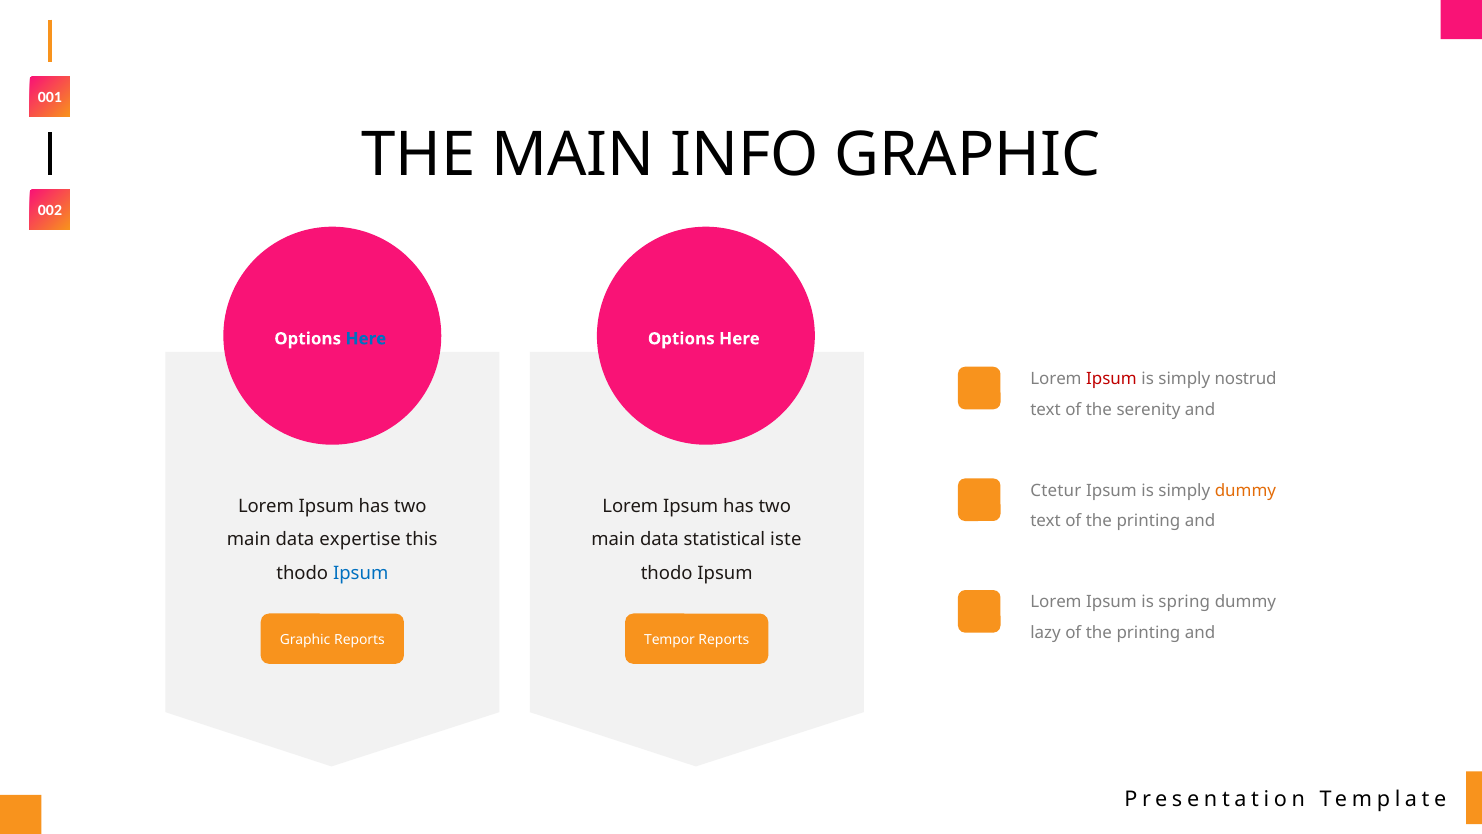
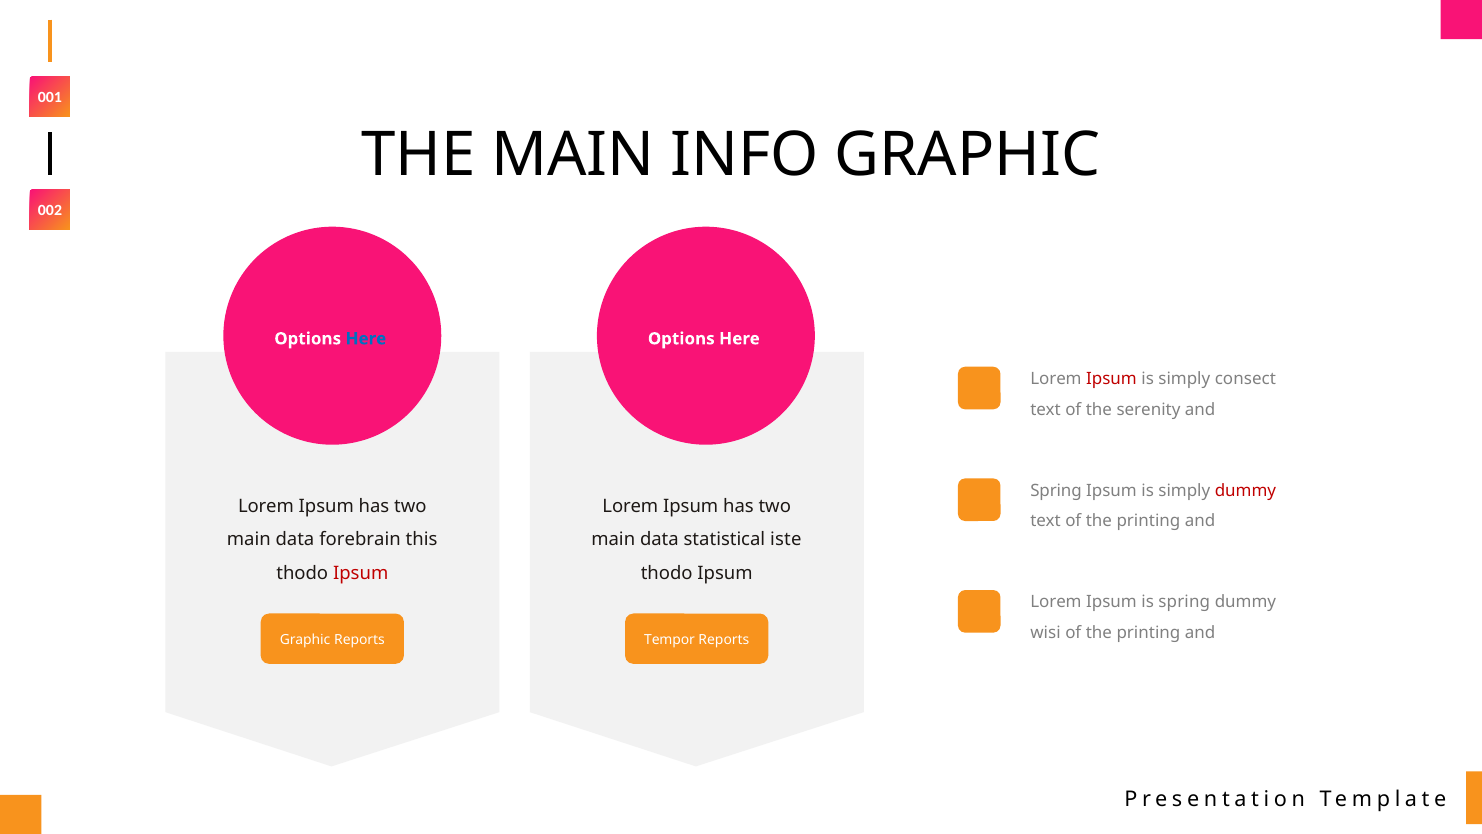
nostrud: nostrud -> consect
Ctetur at (1056, 490): Ctetur -> Spring
dummy at (1245, 490) colour: orange -> red
expertise: expertise -> forebrain
Ipsum at (361, 573) colour: blue -> red
lazy: lazy -> wisi
